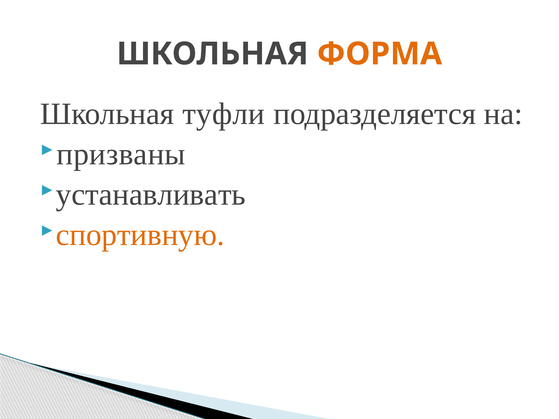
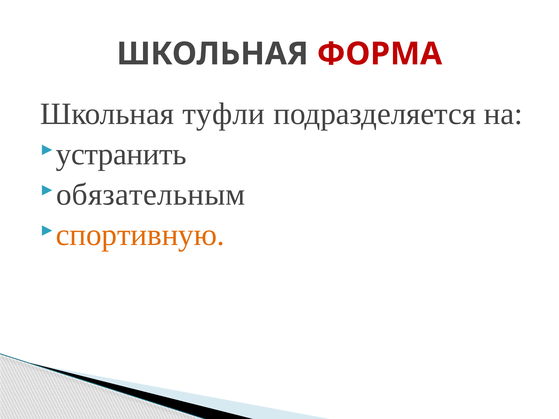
ФОРМА colour: orange -> red
призваны: призваны -> устранить
устанавливать: устанавливать -> обязательным
